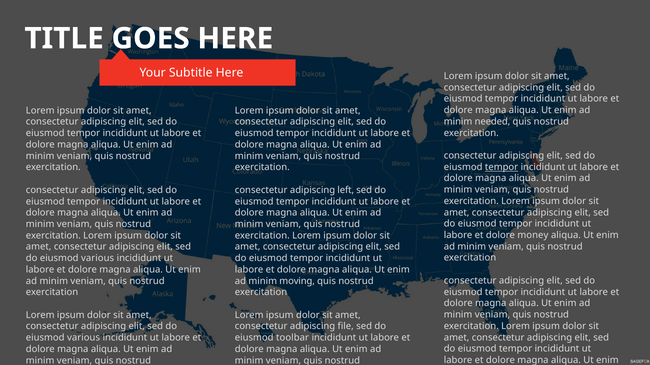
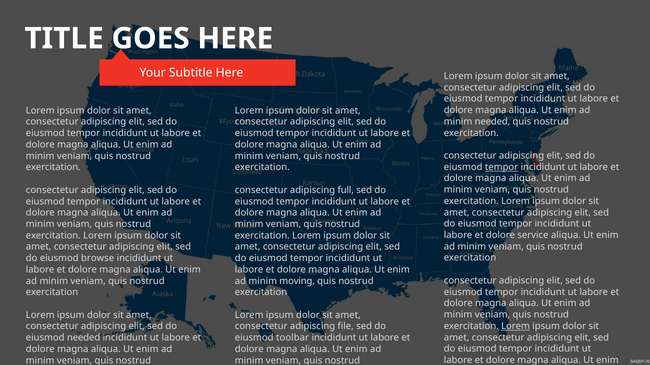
left: left -> full
money: money -> service
various at (98, 259): various -> browse
Lorem at (516, 327) underline: none -> present
various at (84, 338): various -> needed
